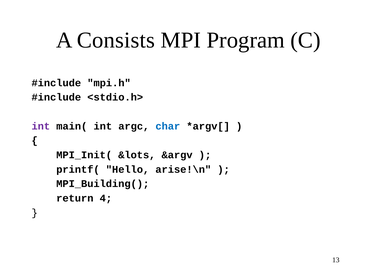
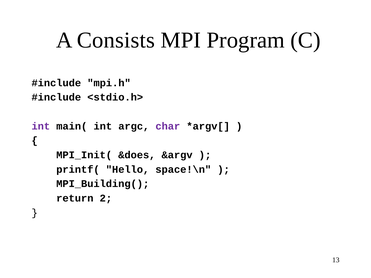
char colour: blue -> purple
&lots: &lots -> &does
arise!\n: arise!\n -> space!\n
4: 4 -> 2
